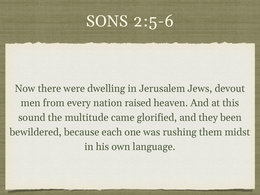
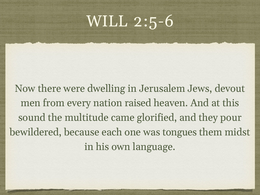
SONS: SONS -> WILL
been: been -> pour
rushing: rushing -> tongues
